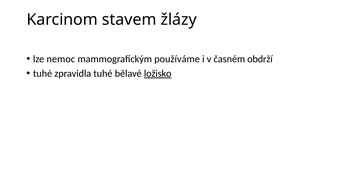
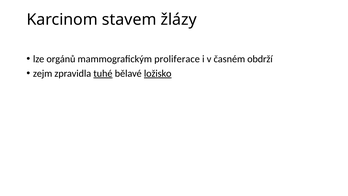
nemoc: nemoc -> orgánů
používáme: používáme -> proliferace
tuhé at (43, 73): tuhé -> zejm
tuhé at (103, 73) underline: none -> present
